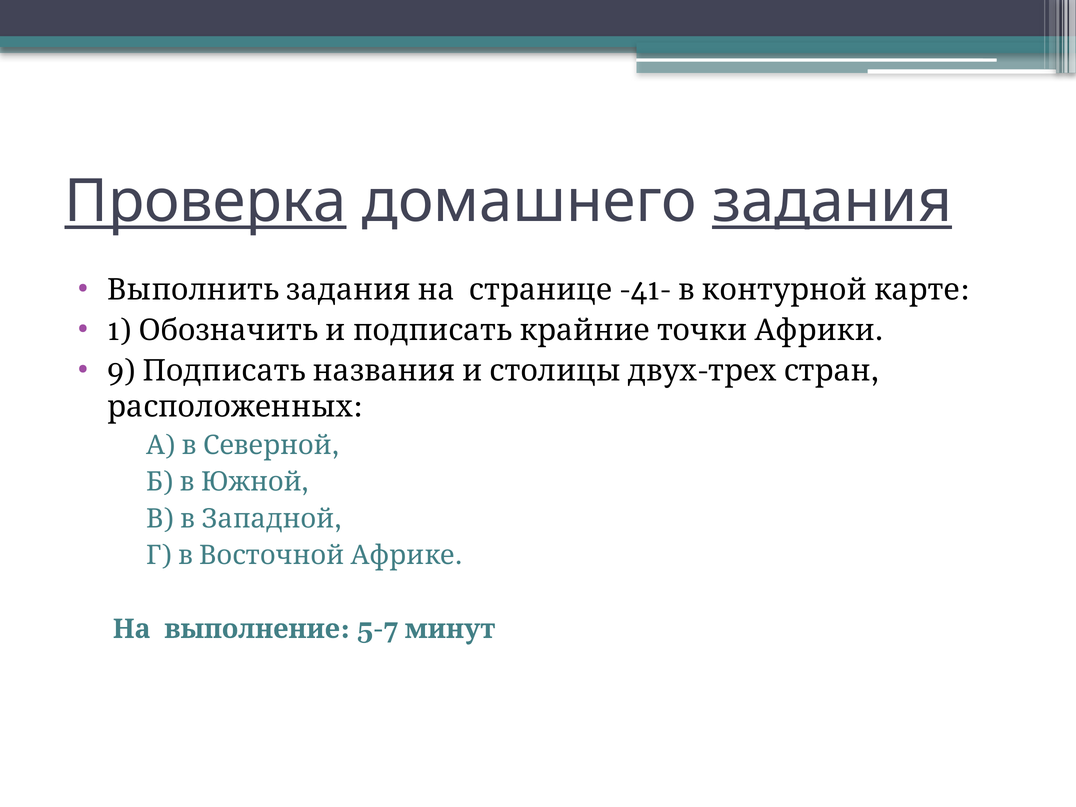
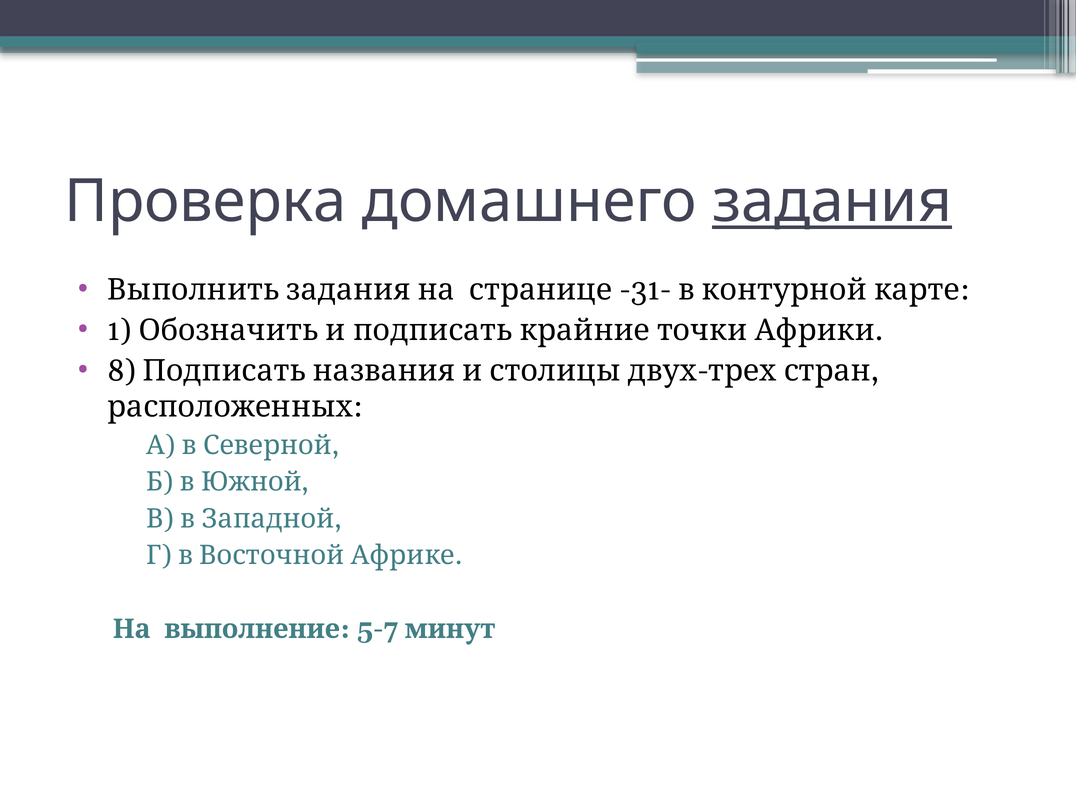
Проверка underline: present -> none
-41-: -41- -> -31-
9: 9 -> 8
